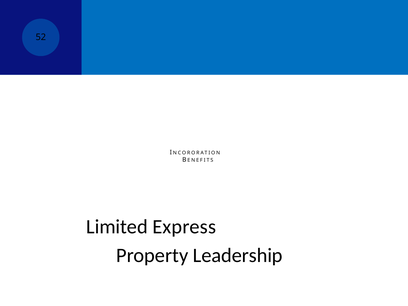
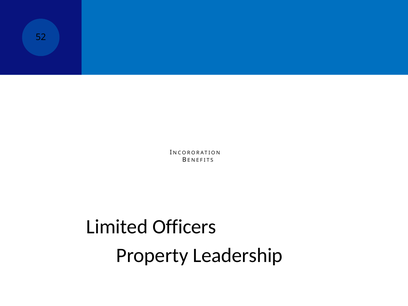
Express: Express -> Officers
